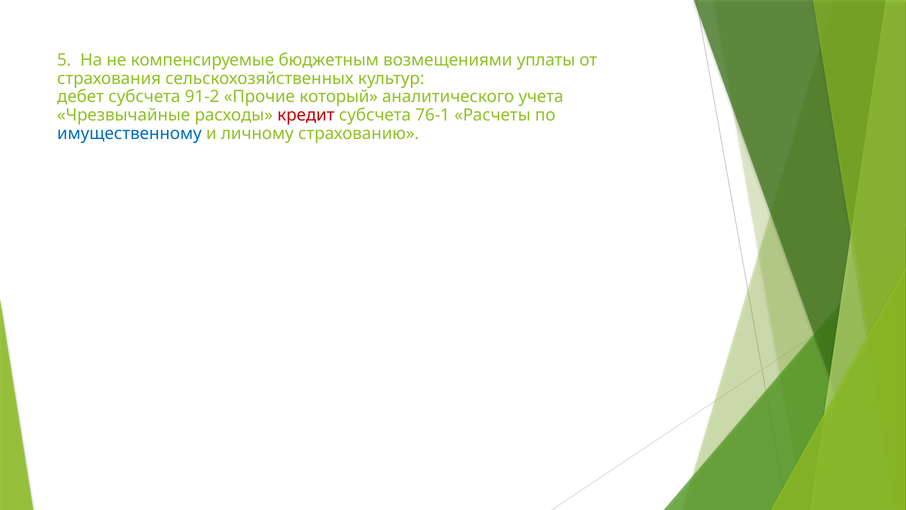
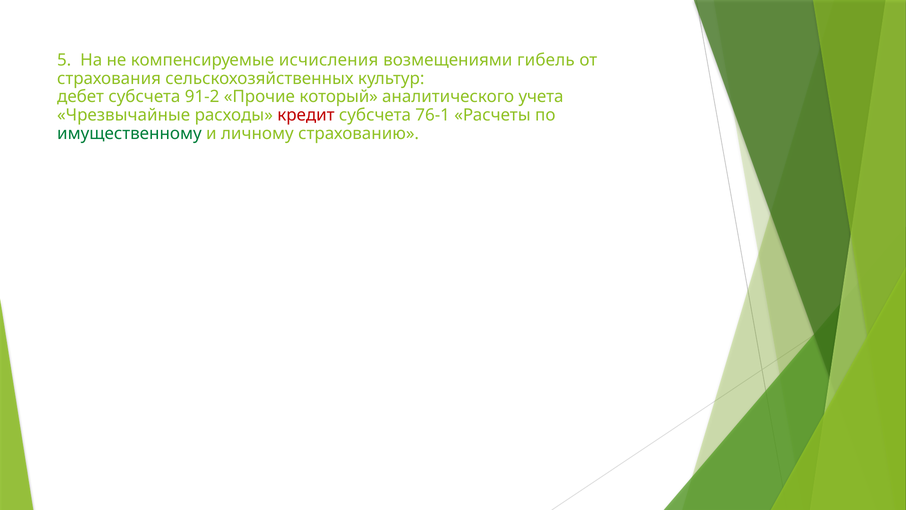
бюджетным: бюджетным -> исчисления
уплаты: уплаты -> гибель
имущественному colour: blue -> green
